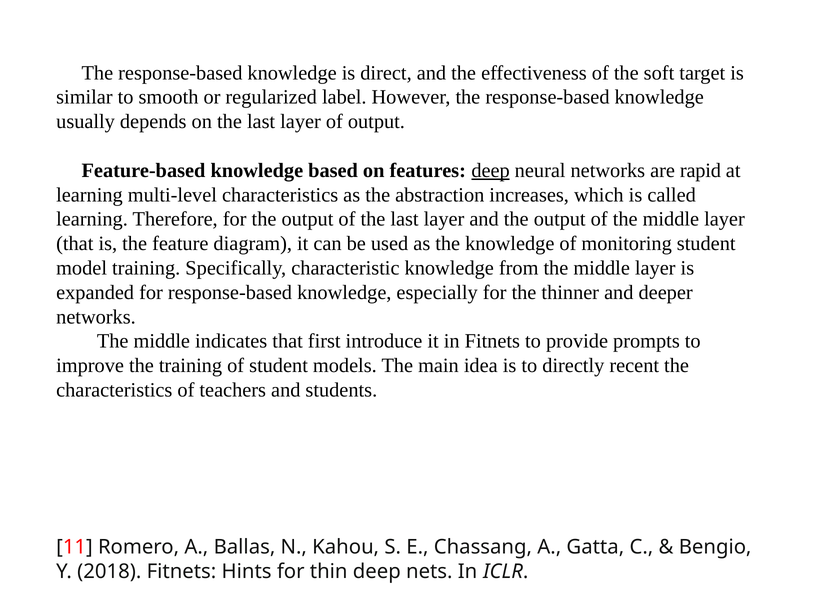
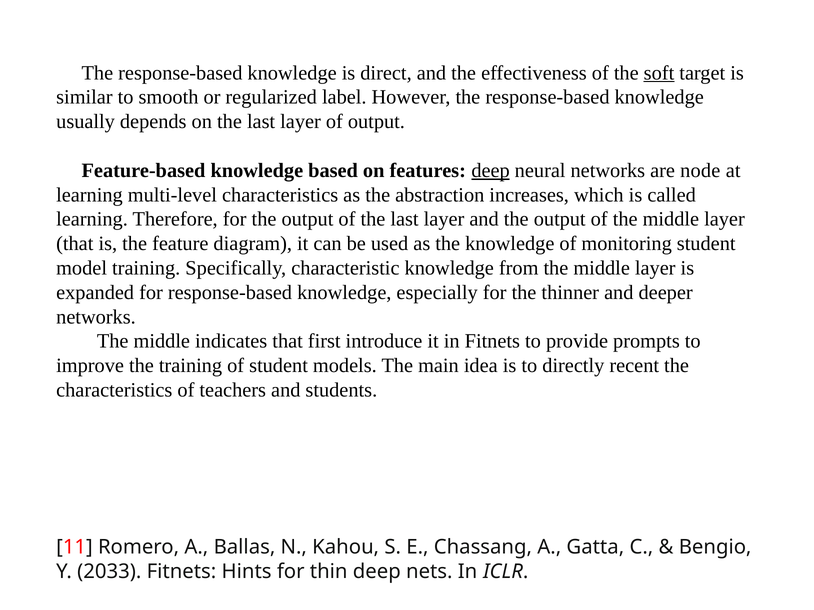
soft underline: none -> present
rapid: rapid -> node
2018: 2018 -> 2033
